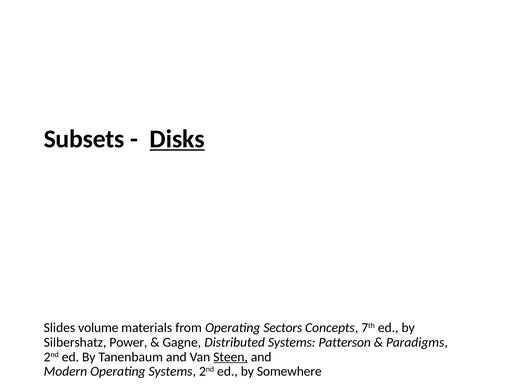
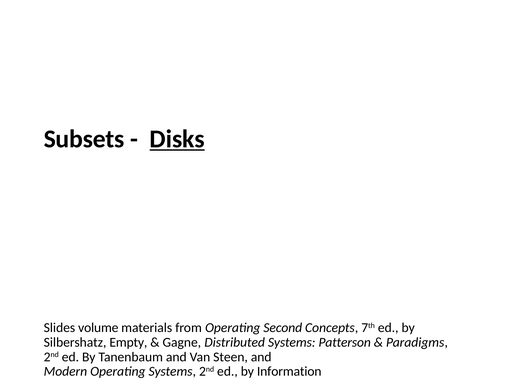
Sectors: Sectors -> Second
Power: Power -> Empty
Steen underline: present -> none
Somewhere: Somewhere -> Information
